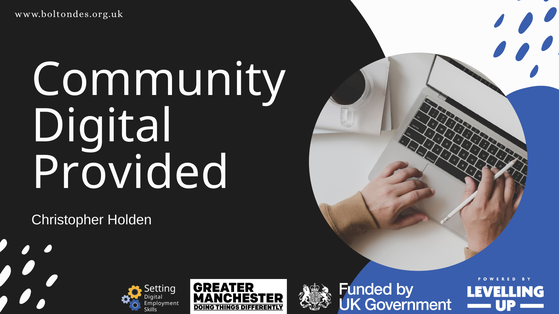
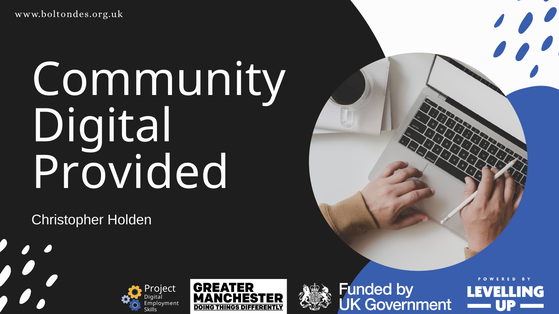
Setting: Setting -> Project
